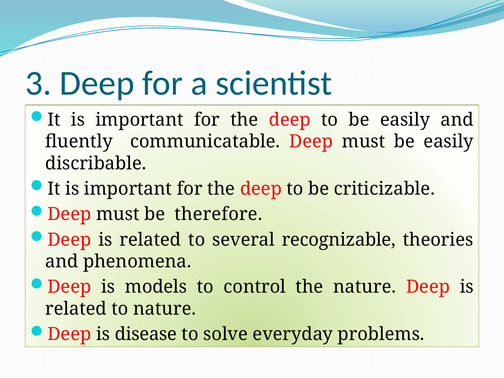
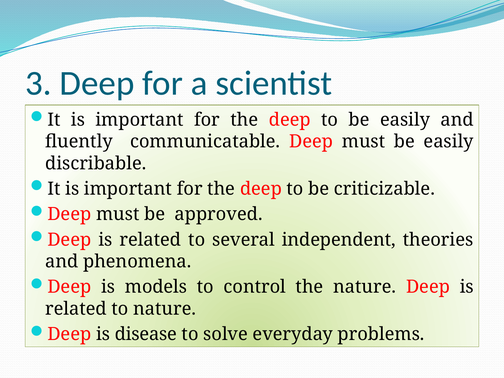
therefore: therefore -> approved
recognizable: recognizable -> independent
